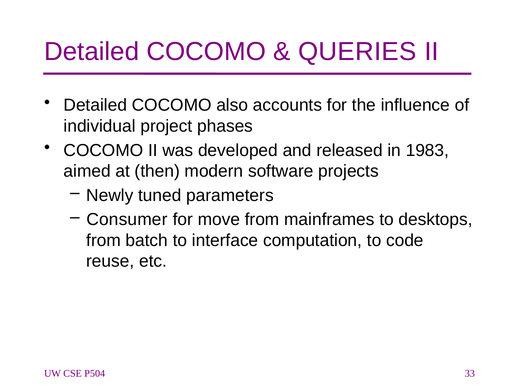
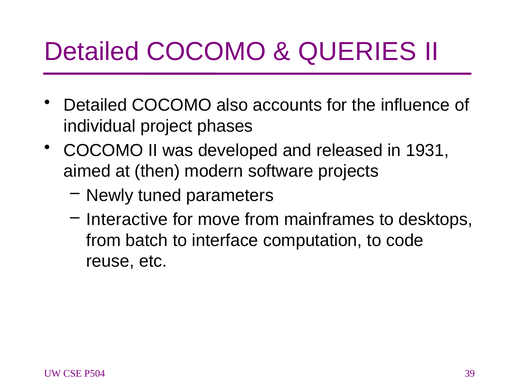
1983: 1983 -> 1931
Consumer: Consumer -> Interactive
33: 33 -> 39
